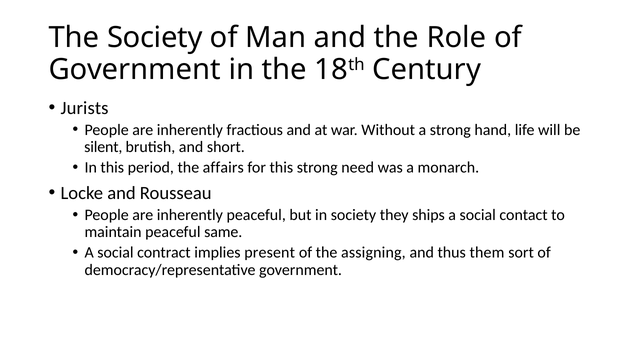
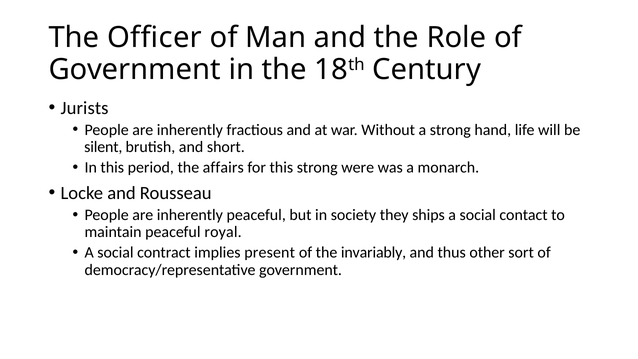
The Society: Society -> Officer
need: need -> were
same: same -> royal
assigning: assigning -> invariably
them: them -> other
